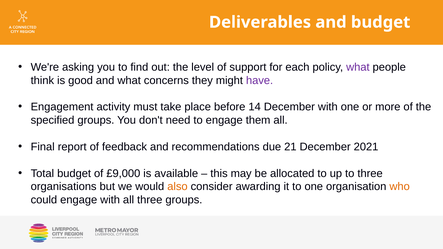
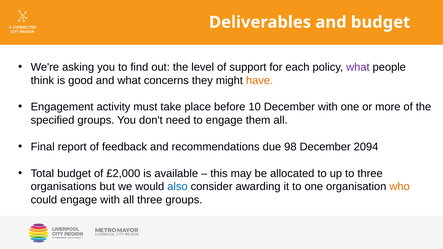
have colour: purple -> orange
14: 14 -> 10
21: 21 -> 98
2021: 2021 -> 2094
£9,000: £9,000 -> £2,000
also colour: orange -> blue
